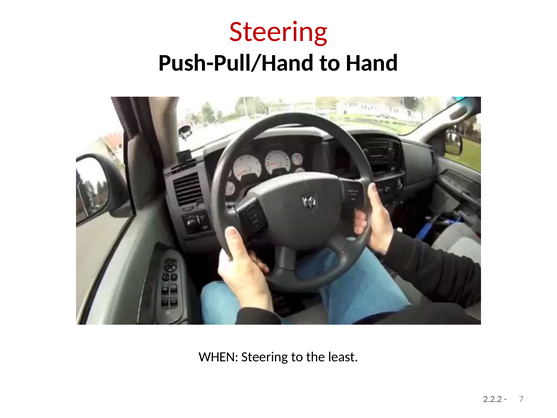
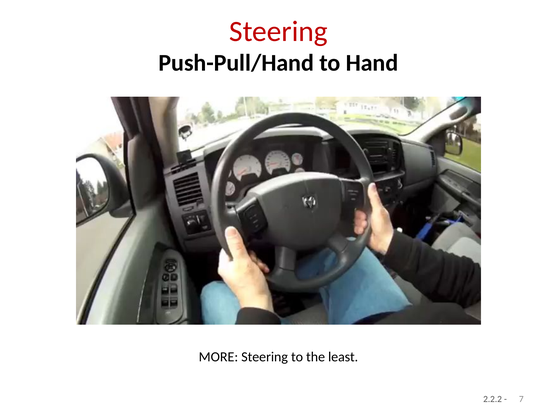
WHEN: WHEN -> MORE
